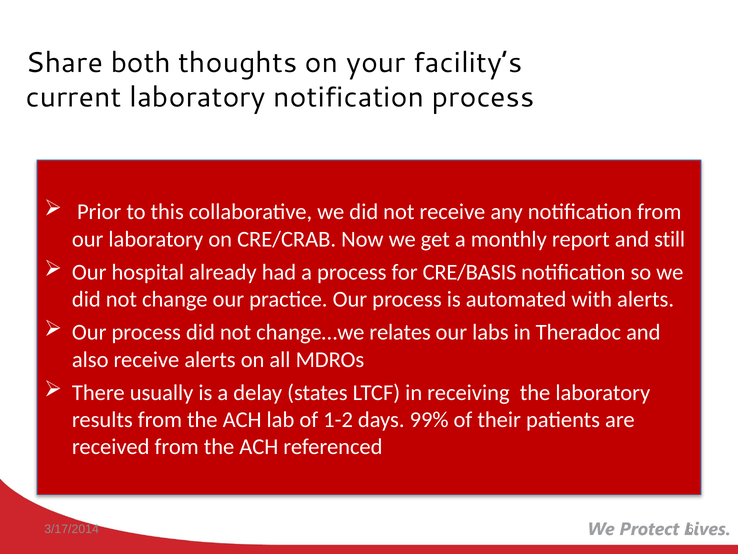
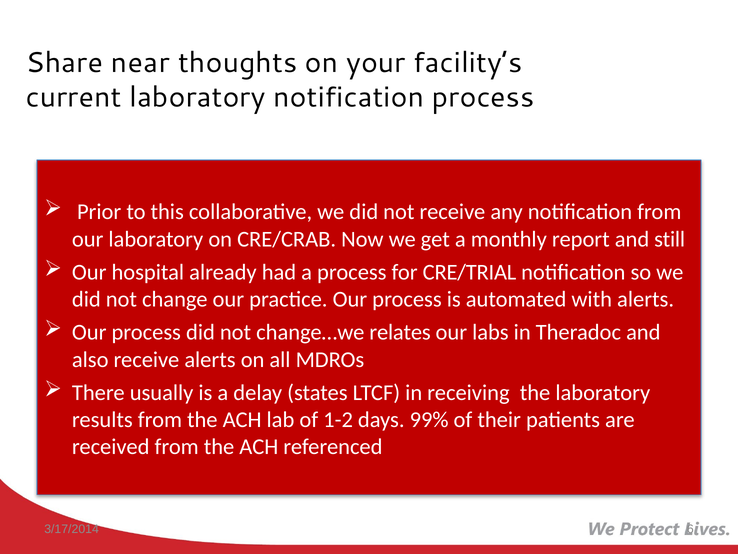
both: both -> near
CRE/BASIS: CRE/BASIS -> CRE/TRIAL
